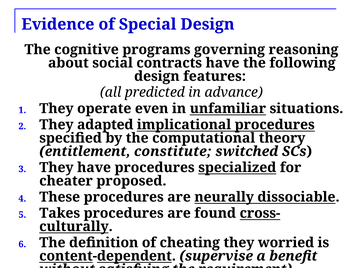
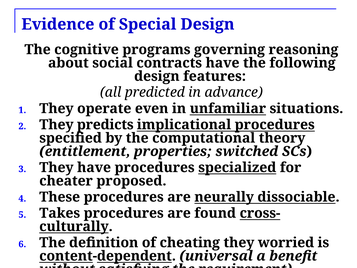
adapted: adapted -> predicts
constitute: constitute -> properties
supervise: supervise -> universal
